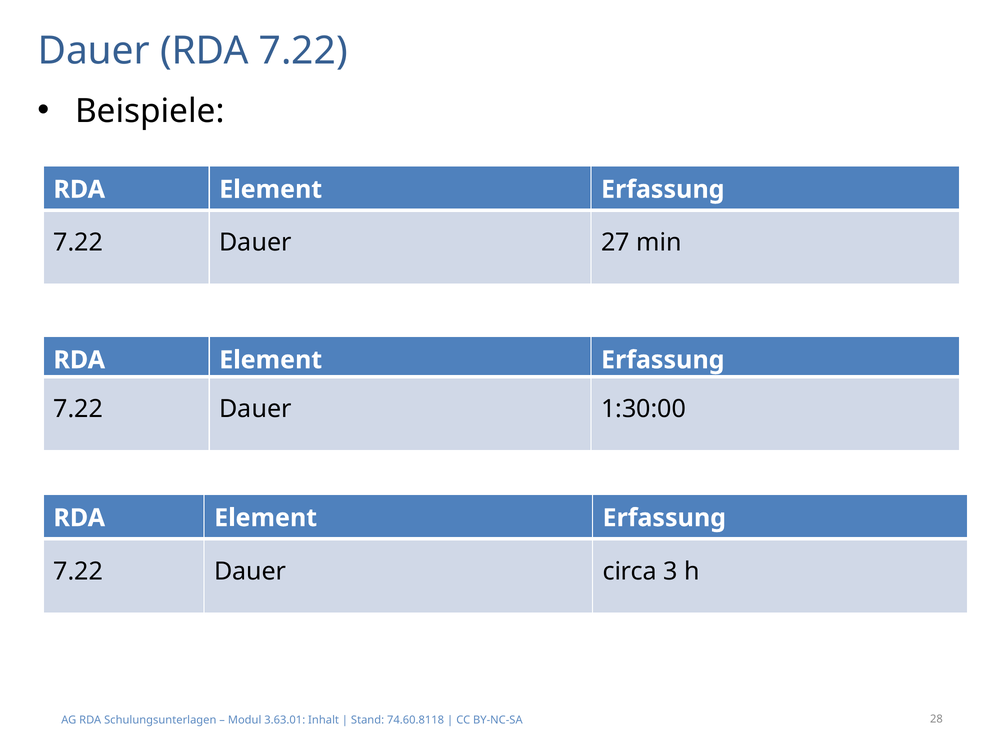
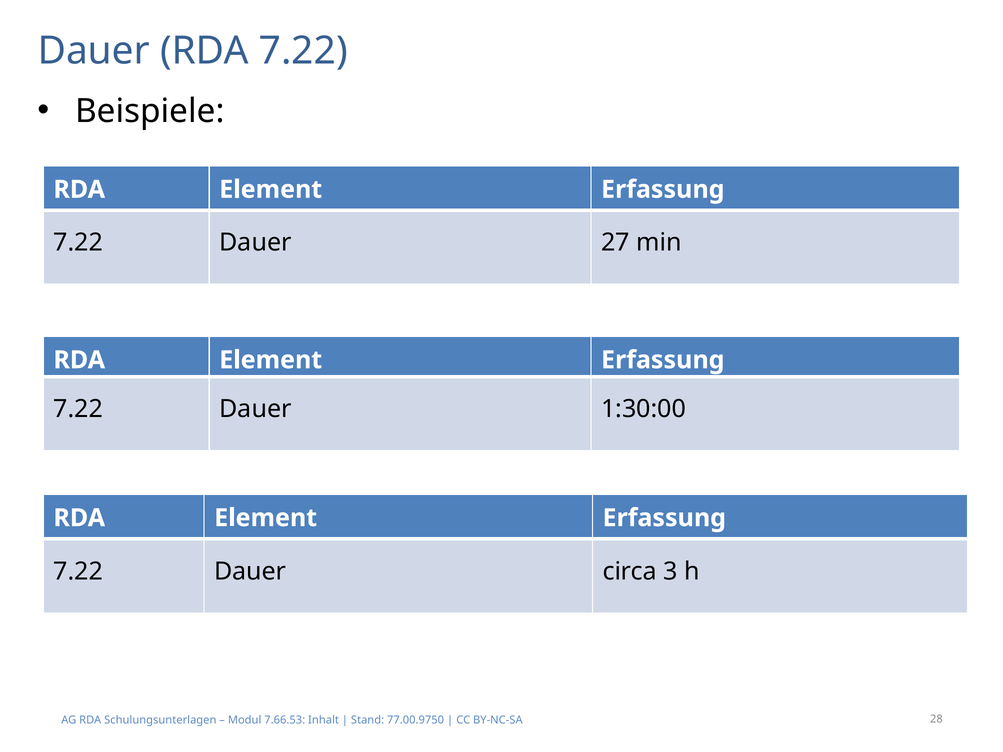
3.63.01: 3.63.01 -> 7.66.53
74.60.8118: 74.60.8118 -> 77.00.9750
